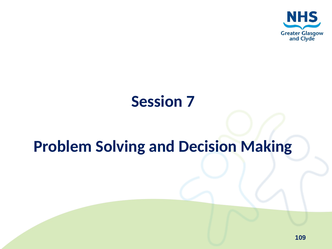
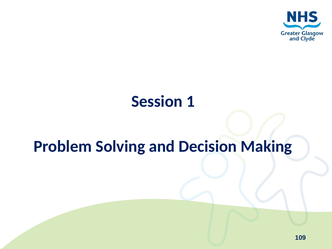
7: 7 -> 1
